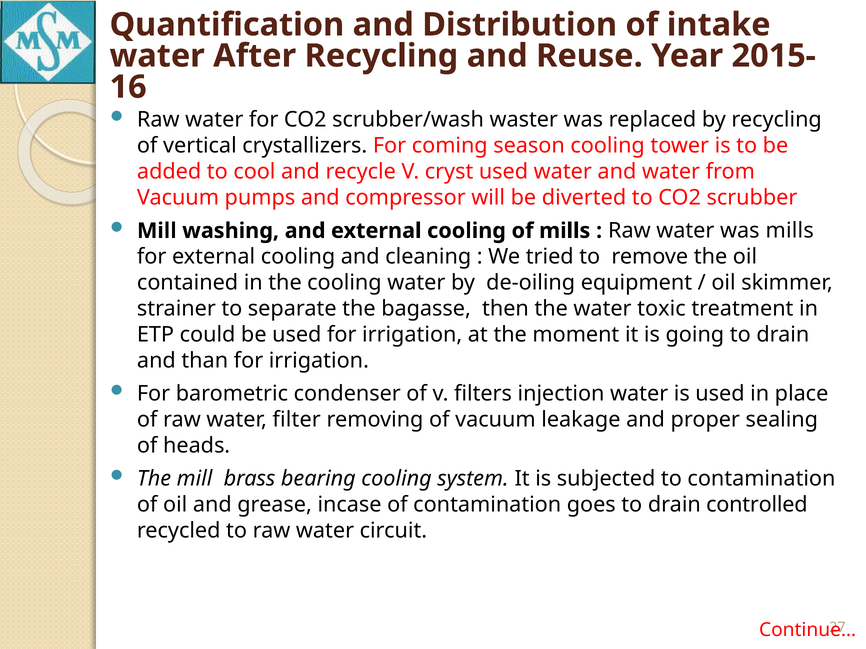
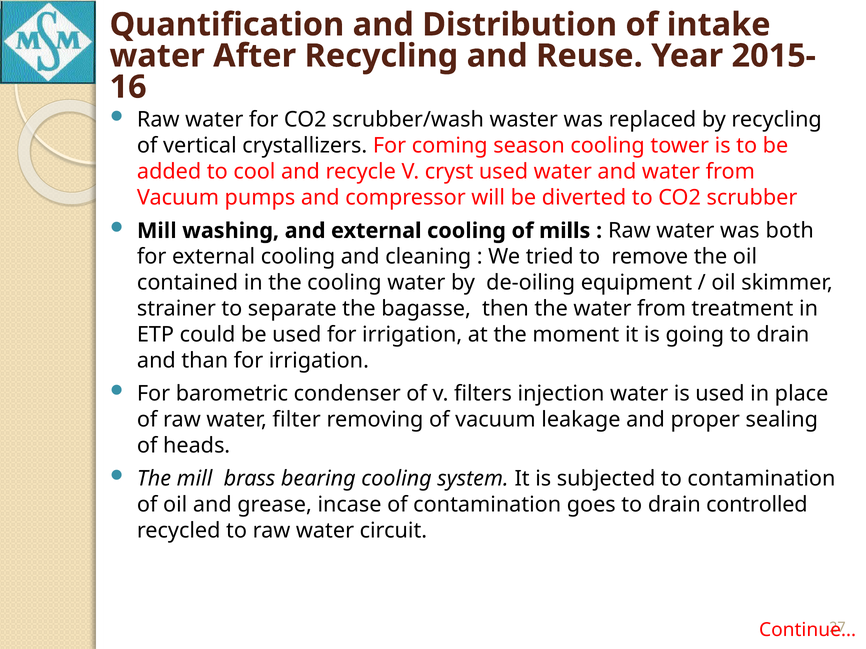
was mills: mills -> both
the water toxic: toxic -> from
